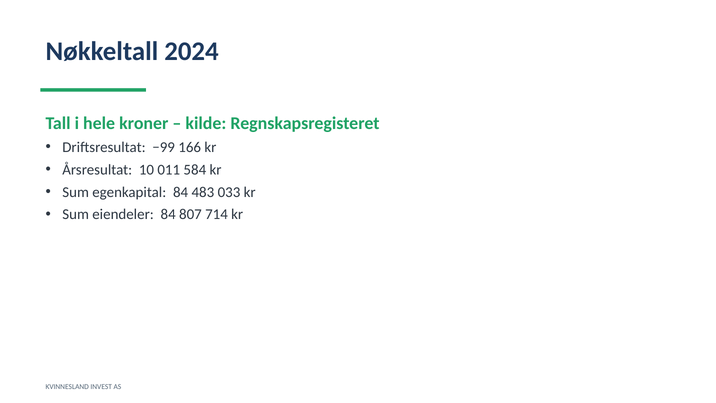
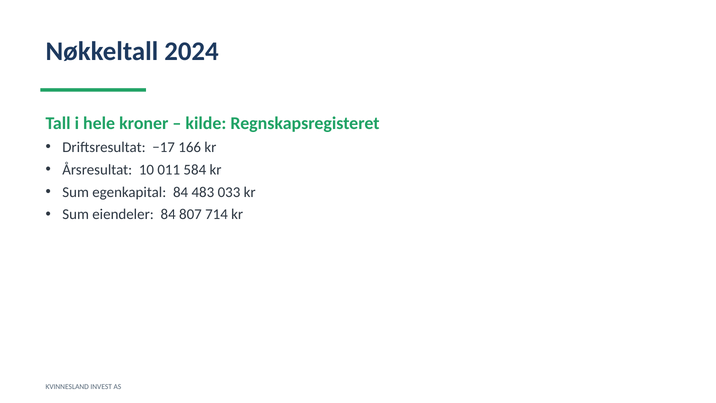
−99: −99 -> −17
